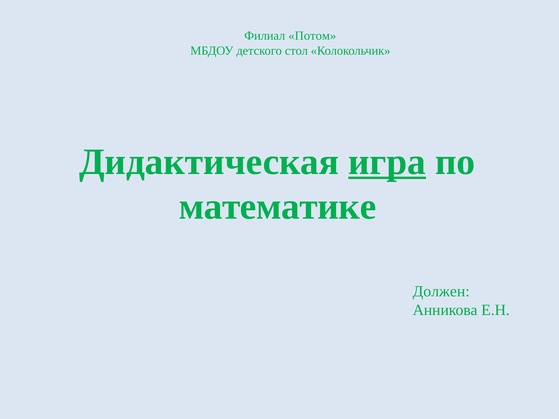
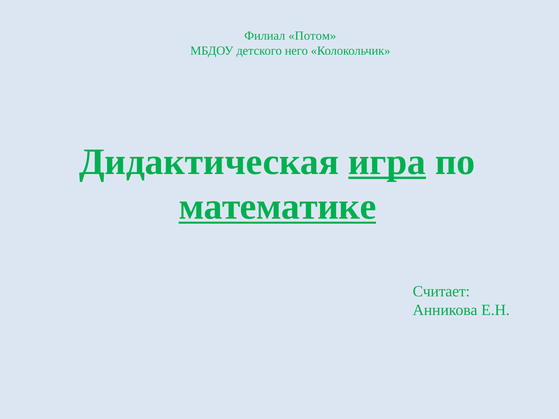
стол: стол -> него
математике underline: none -> present
Должен: Должен -> Считает
